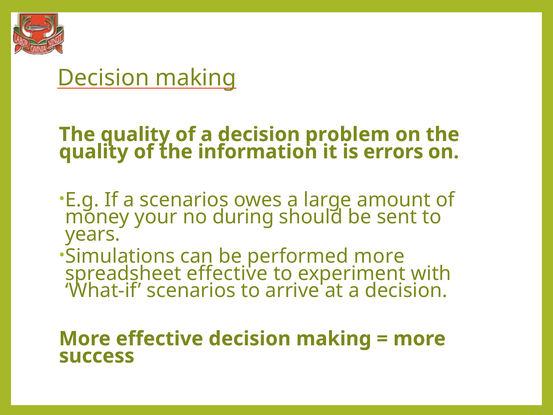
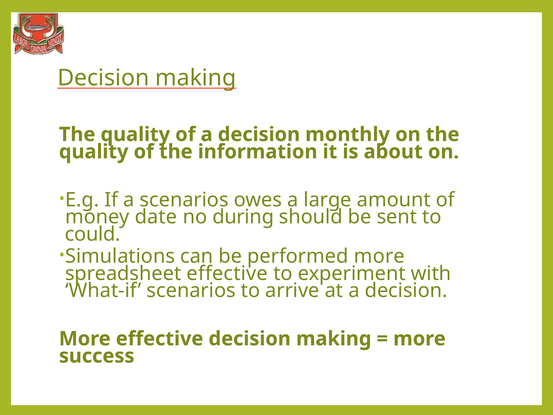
problem: problem -> monthly
errors: errors -> about
your: your -> date
years: years -> could
